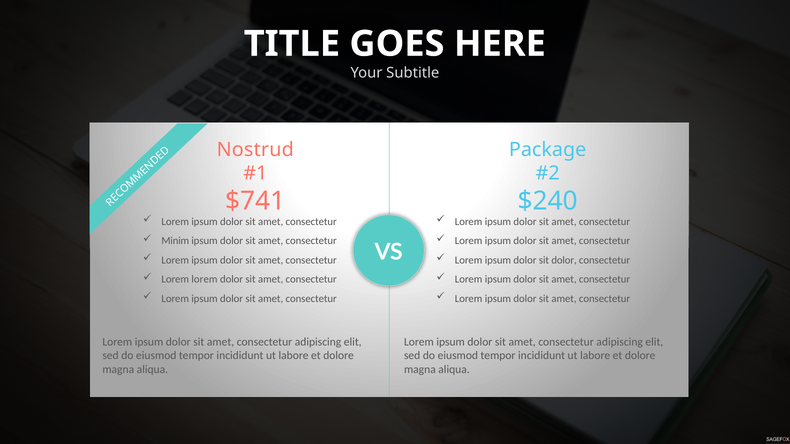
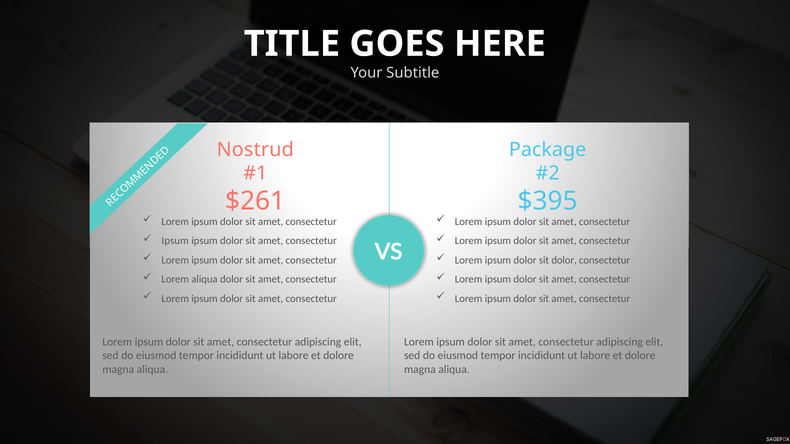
$741: $741 -> $261
$240: $240 -> $395
Minim at (175, 241): Minim -> Ipsum
Lorem lorem: lorem -> aliqua
